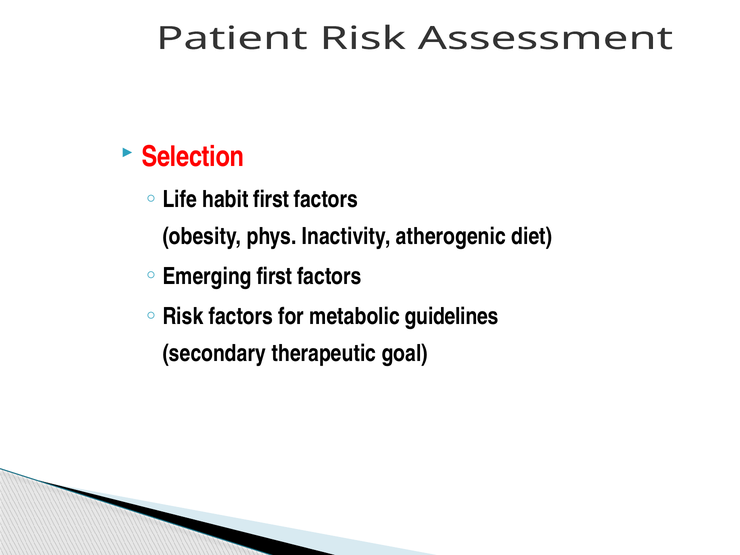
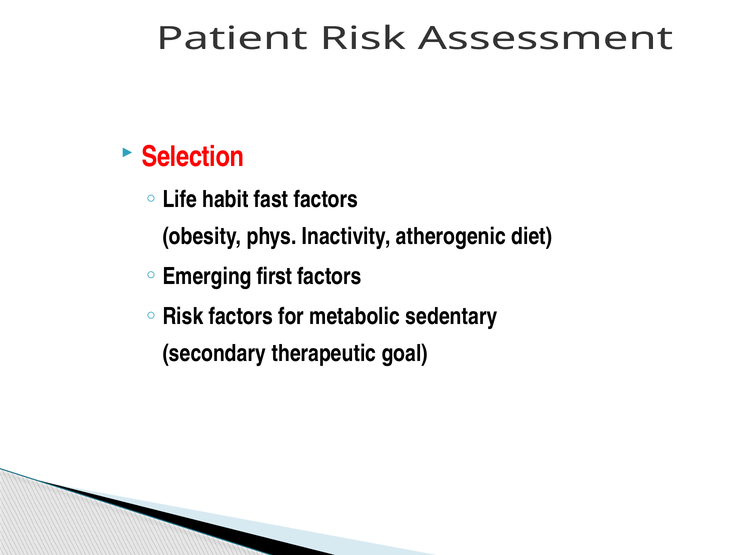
habit first: first -> fast
guidelines: guidelines -> sedentary
